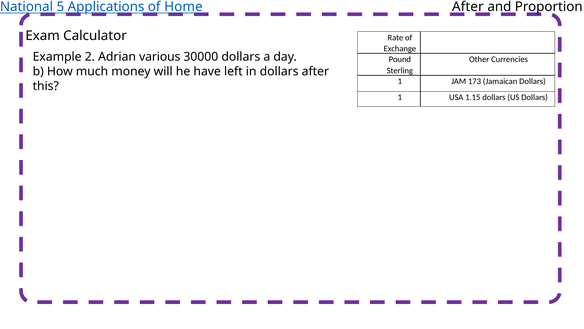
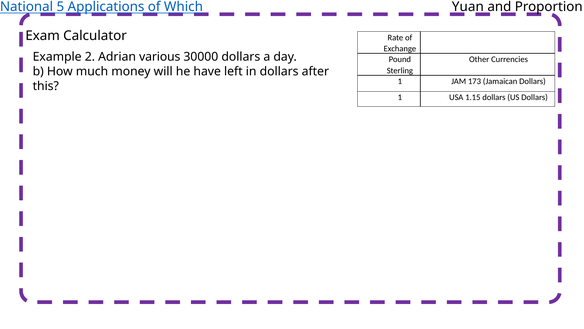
Home: Home -> Which
After at (468, 7): After -> Yuan
